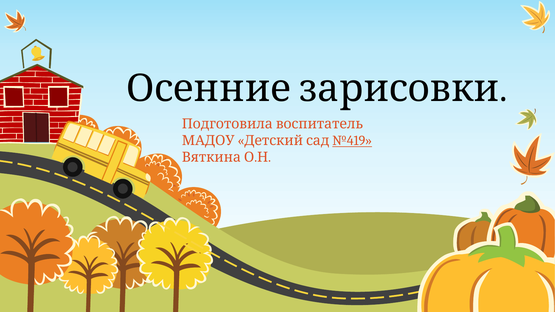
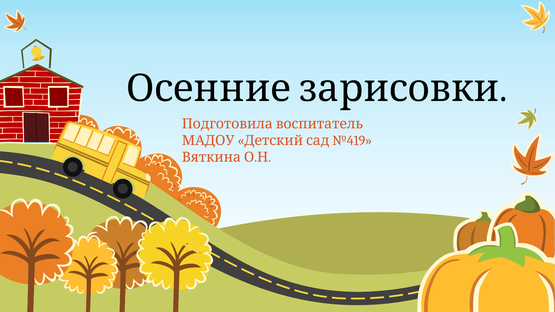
№419 underline: present -> none
